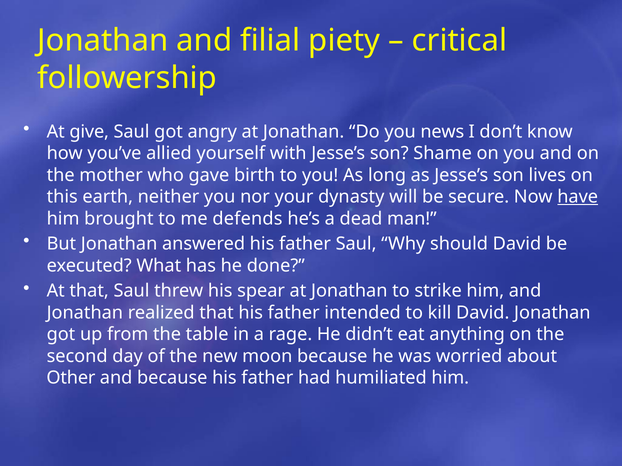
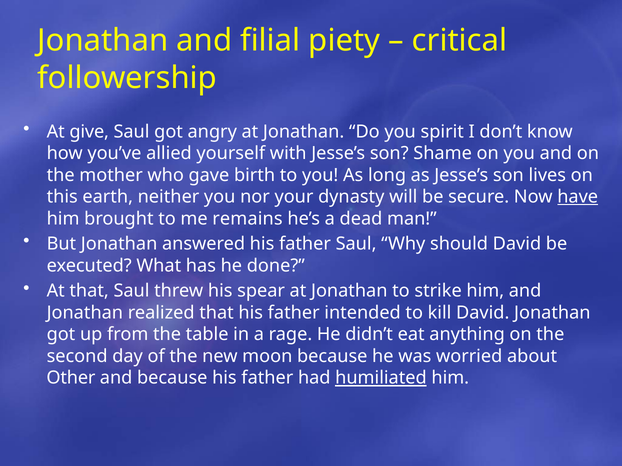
news: news -> spirit
defends: defends -> remains
humiliated underline: none -> present
